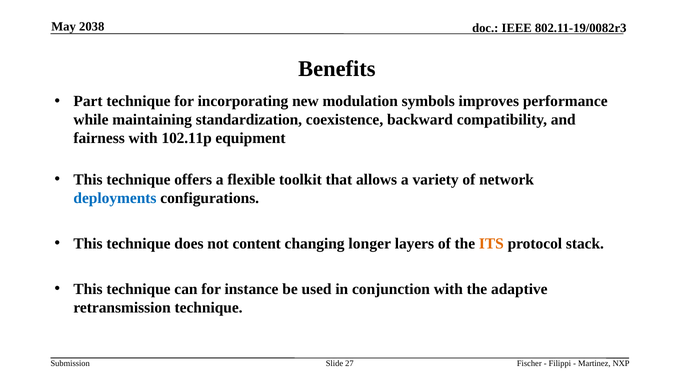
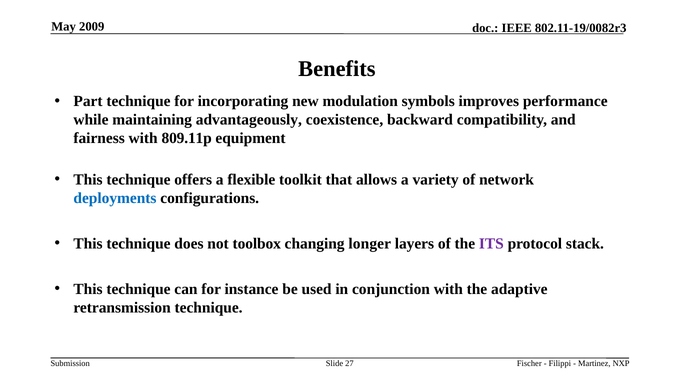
2038: 2038 -> 2009
standardization: standardization -> advantageously
102.11p: 102.11p -> 809.11p
content: content -> toolbox
ITS colour: orange -> purple
